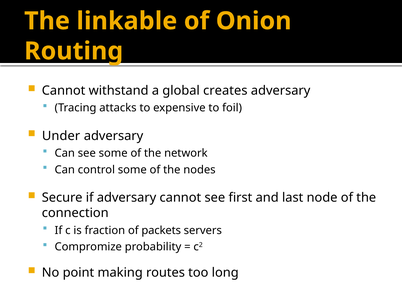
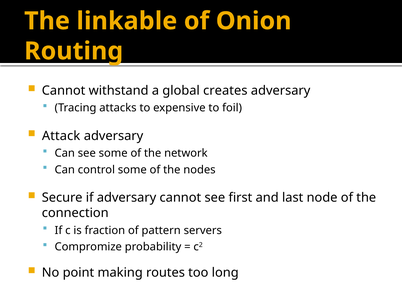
Under: Under -> Attack
packets: packets -> pattern
